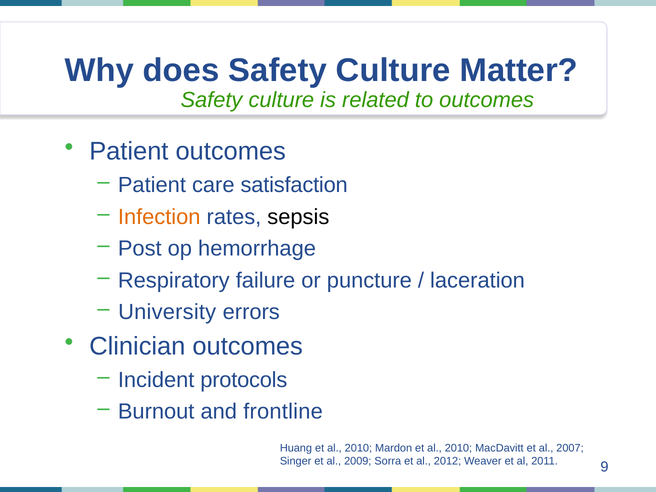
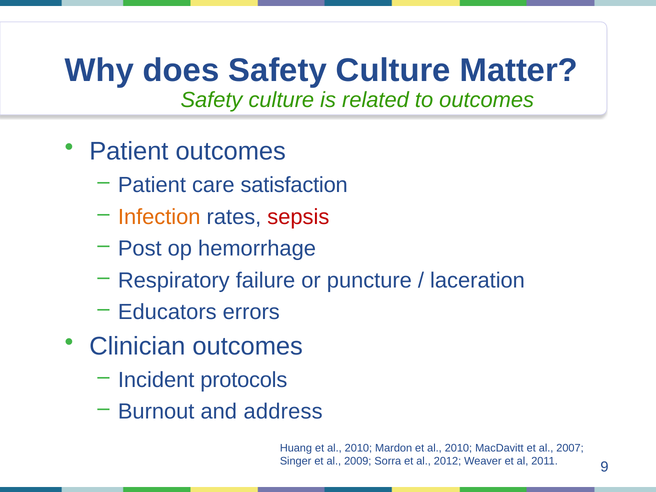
sepsis colour: black -> red
University: University -> Educators
frontline: frontline -> address
